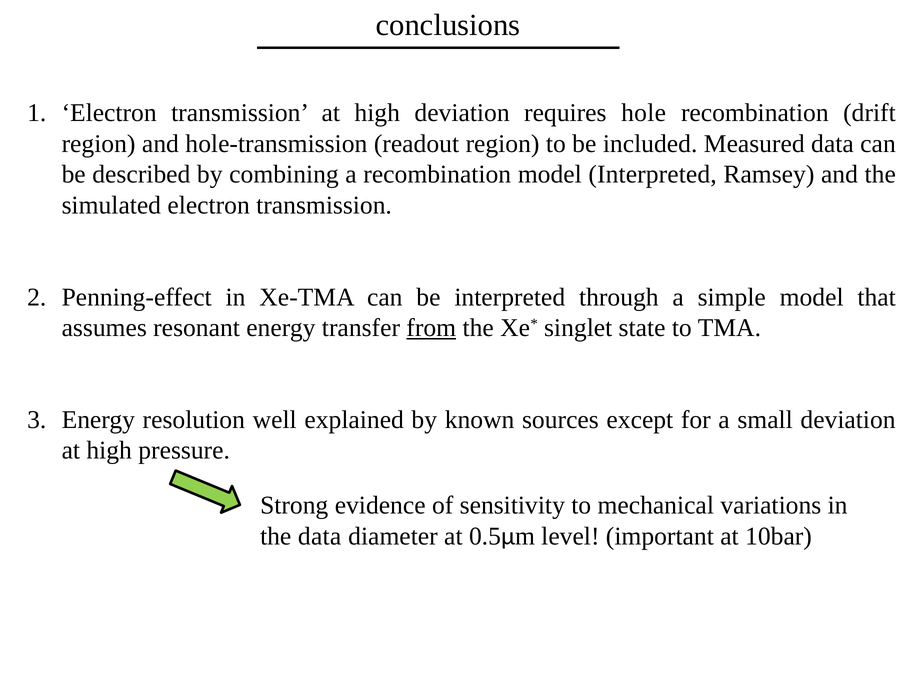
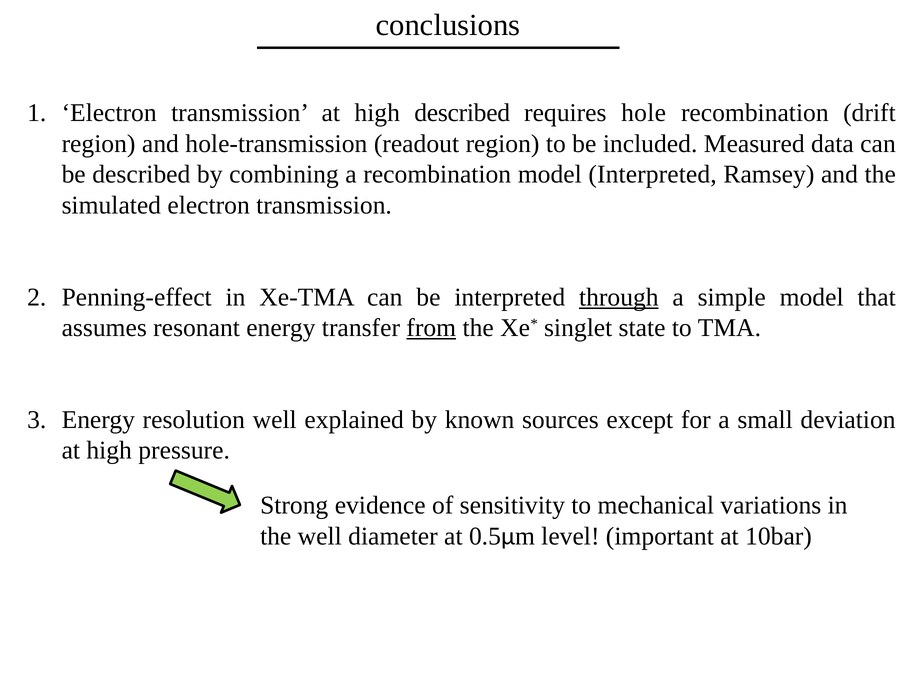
high deviation: deviation -> described
through underline: none -> present
the data: data -> well
